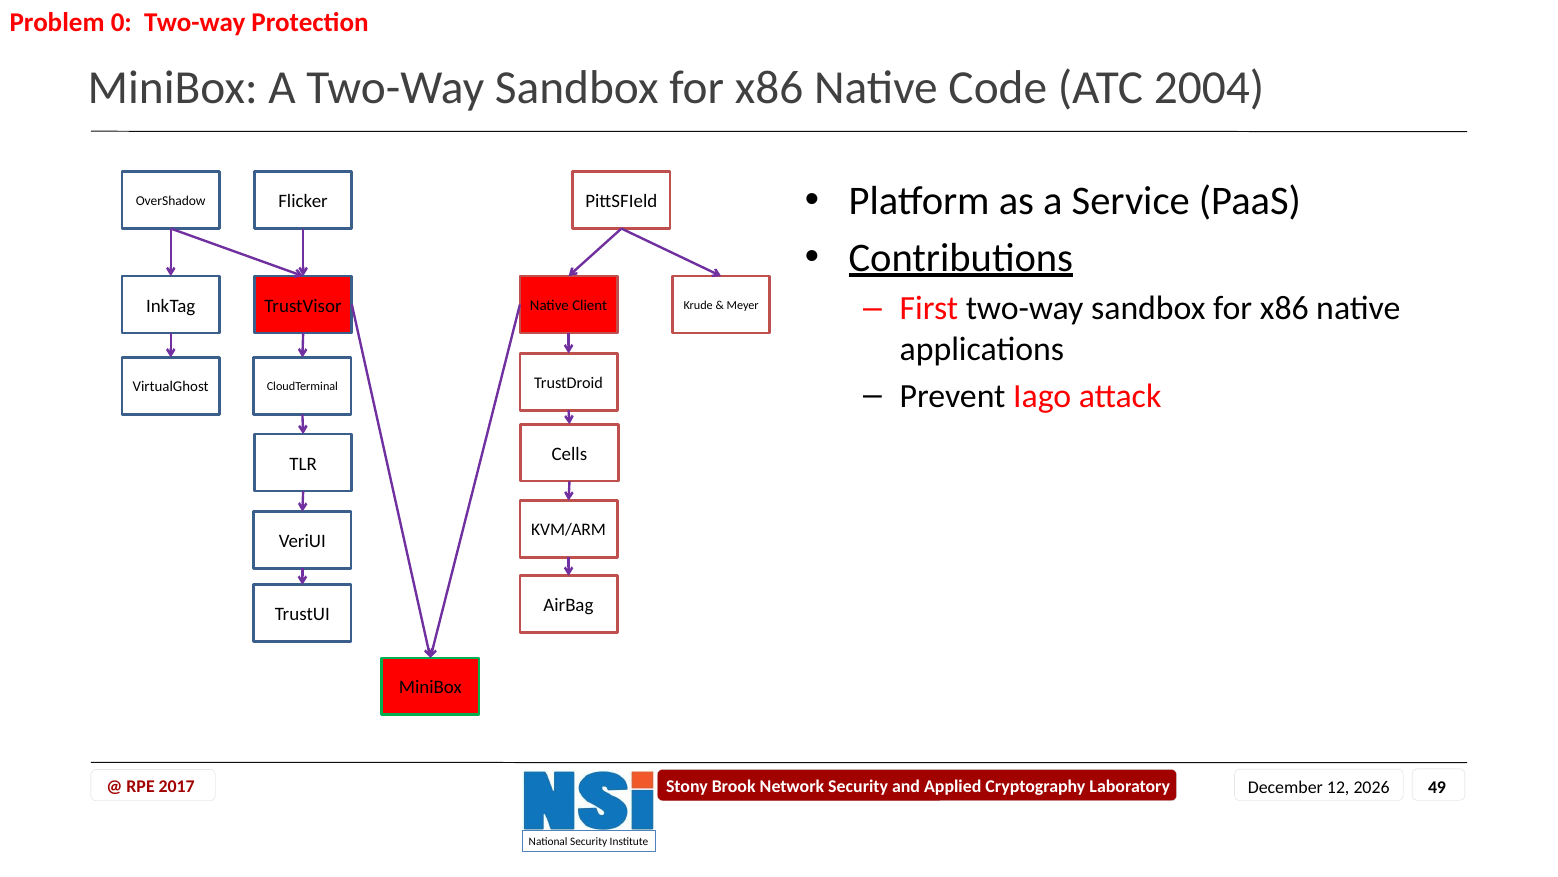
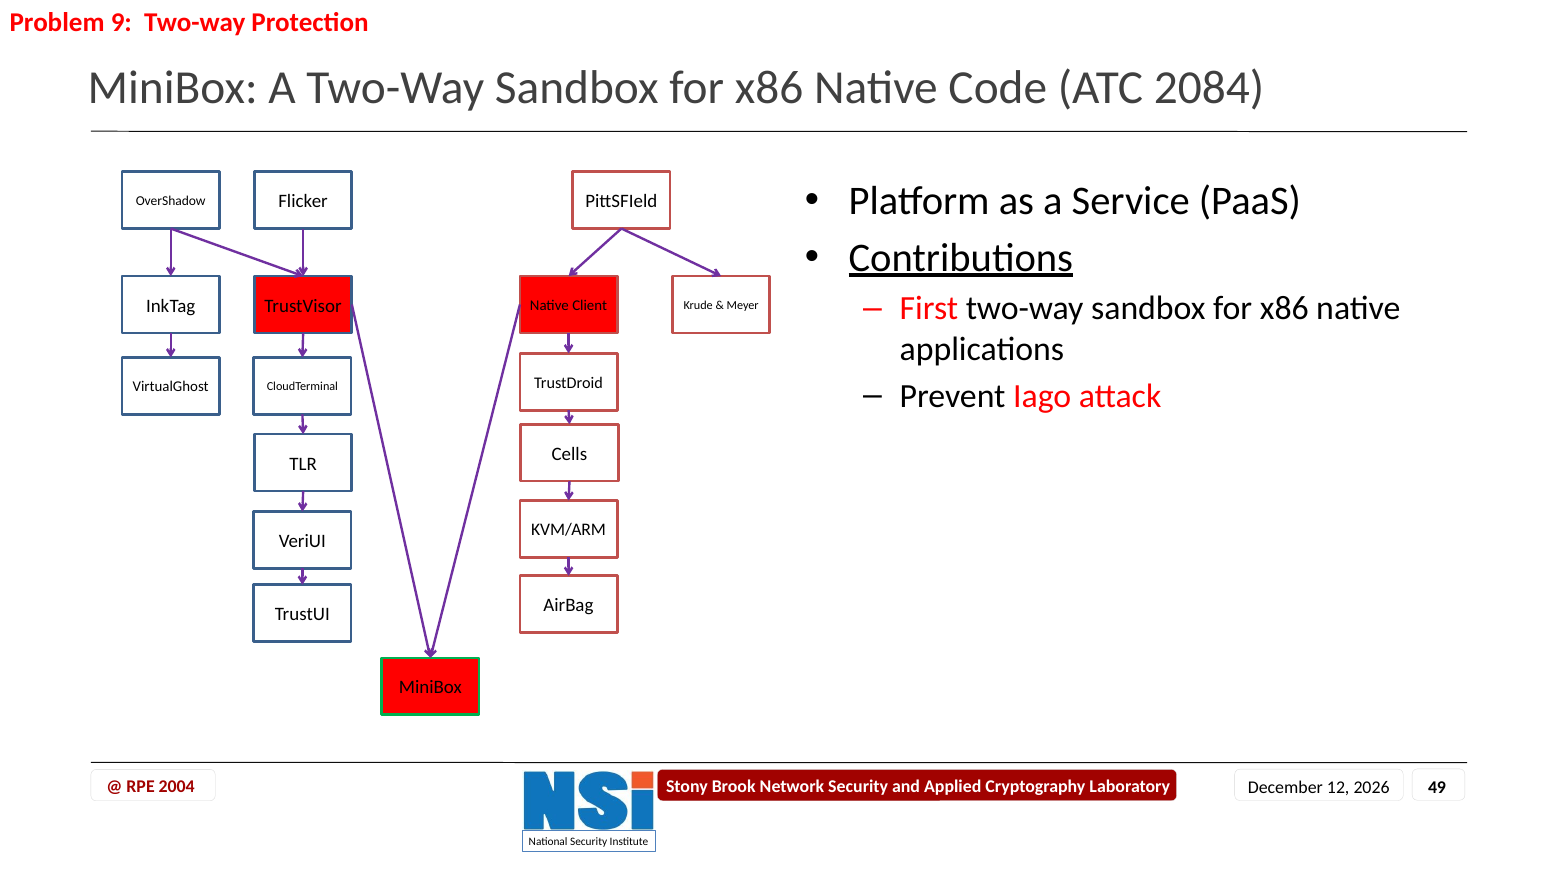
0: 0 -> 9
2004: 2004 -> 2084
2017: 2017 -> 2004
